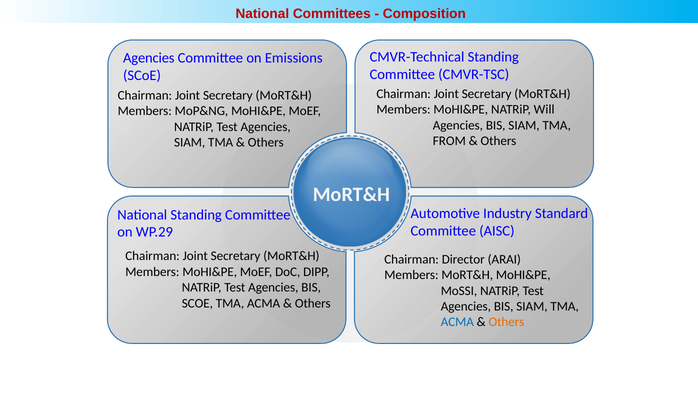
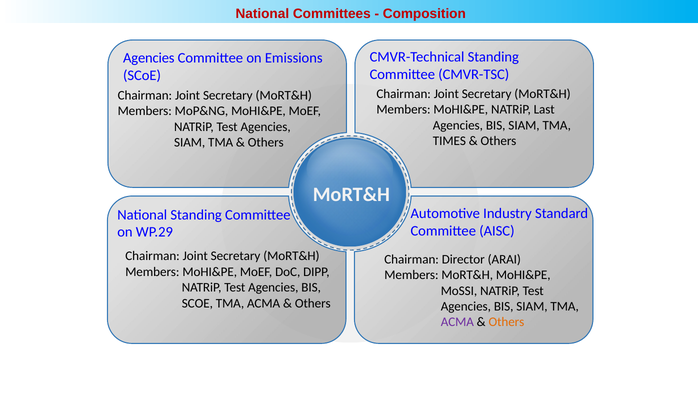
Will: Will -> Last
FROM: FROM -> TIMES
ACMA at (457, 322) colour: blue -> purple
